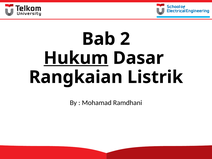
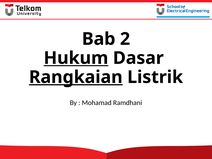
Rangkaian underline: none -> present
